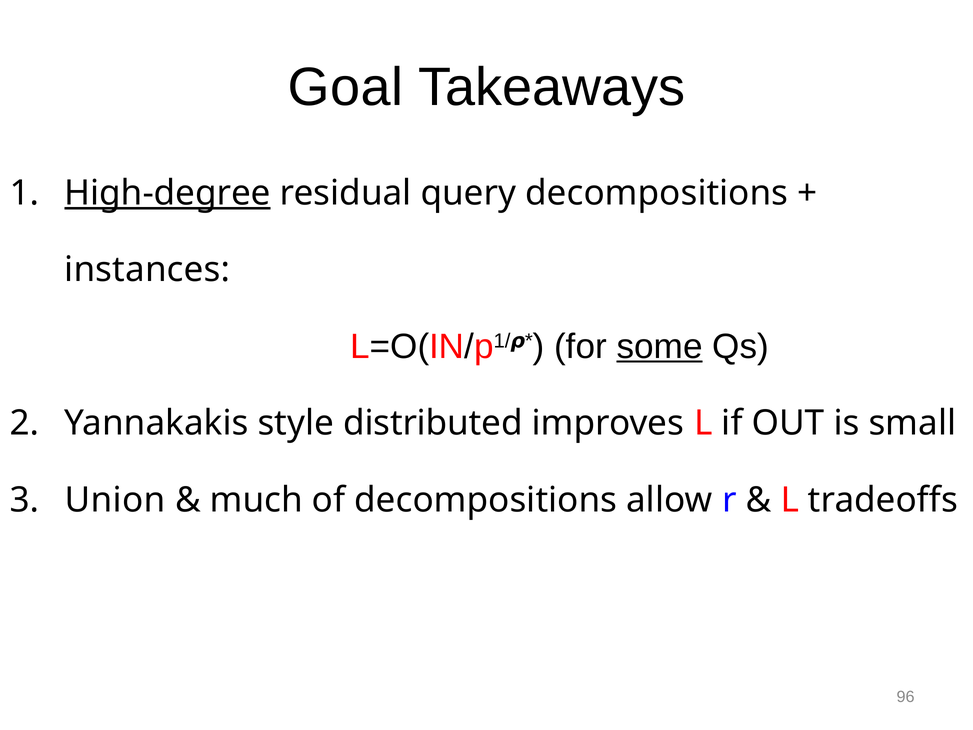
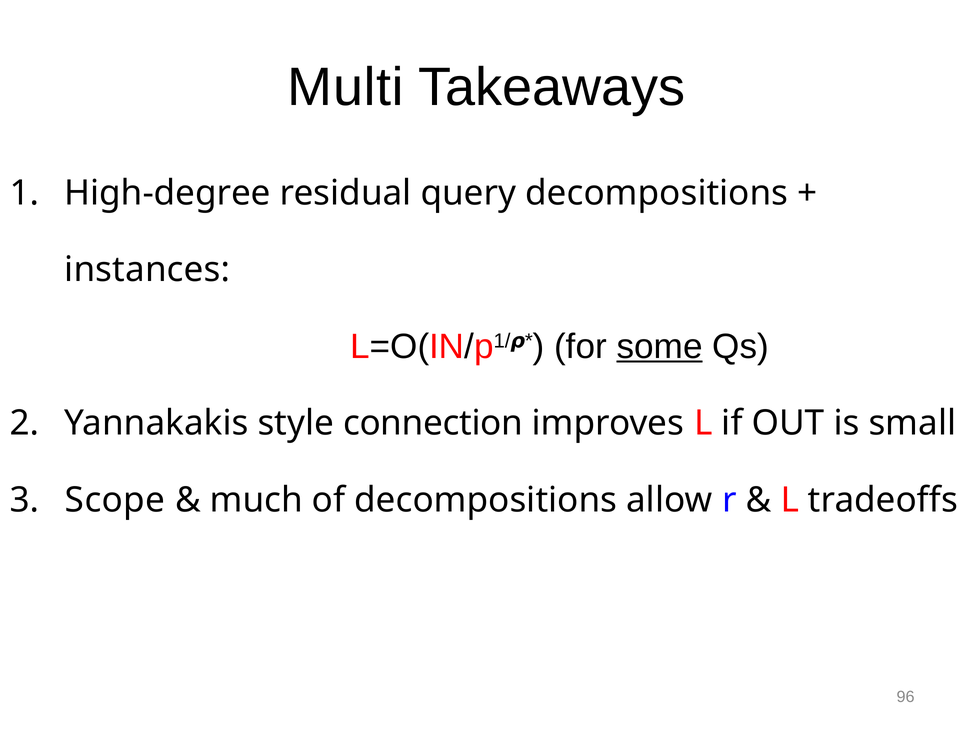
Goal: Goal -> Multi
High-degree underline: present -> none
distributed: distributed -> connection
Union: Union -> Scope
